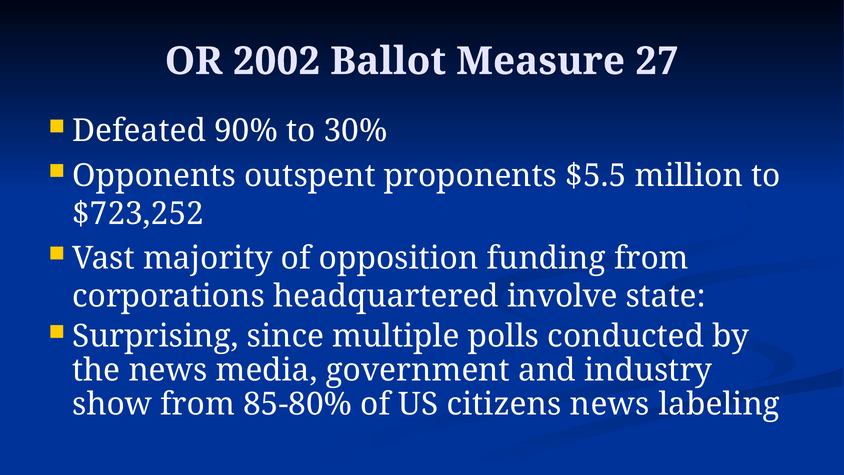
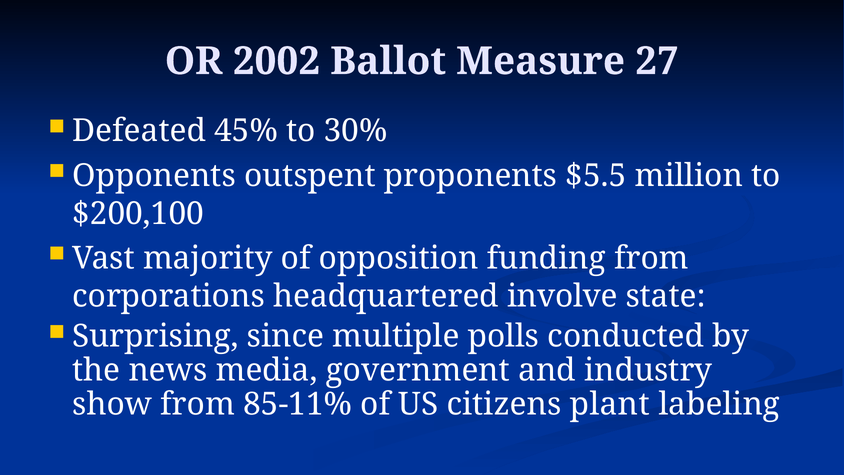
90%: 90% -> 45%
$723,252: $723,252 -> $200,100
85-80%: 85-80% -> 85-11%
citizens news: news -> plant
